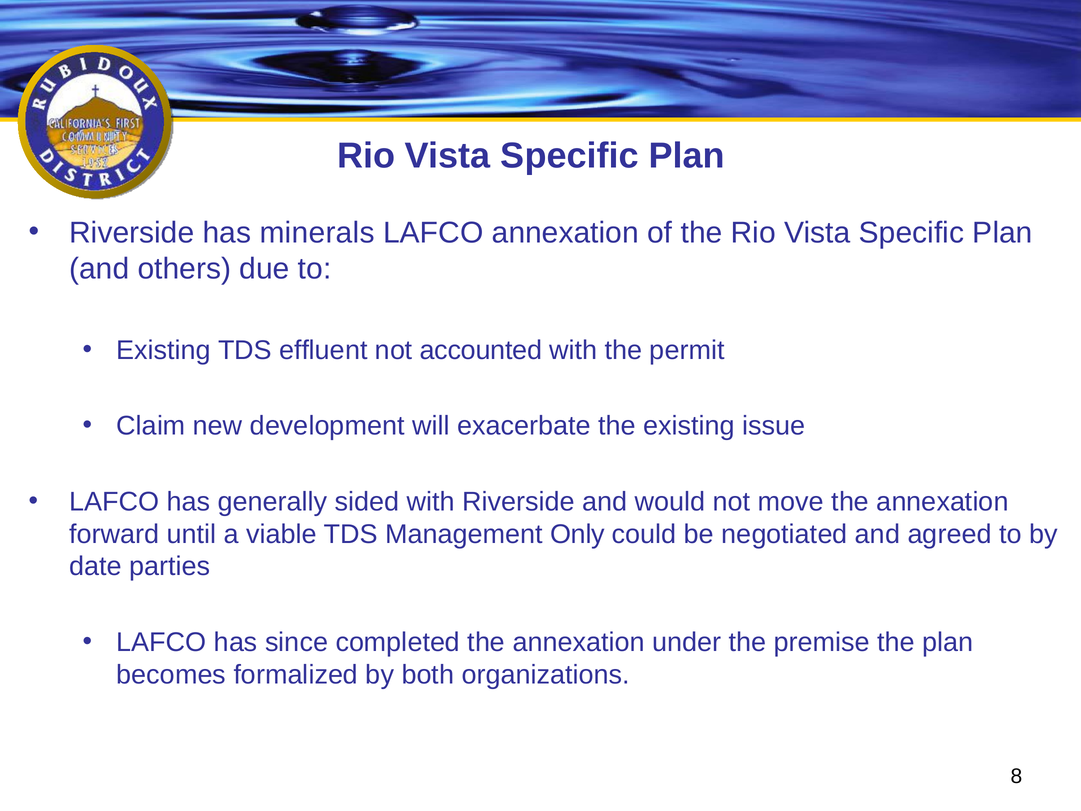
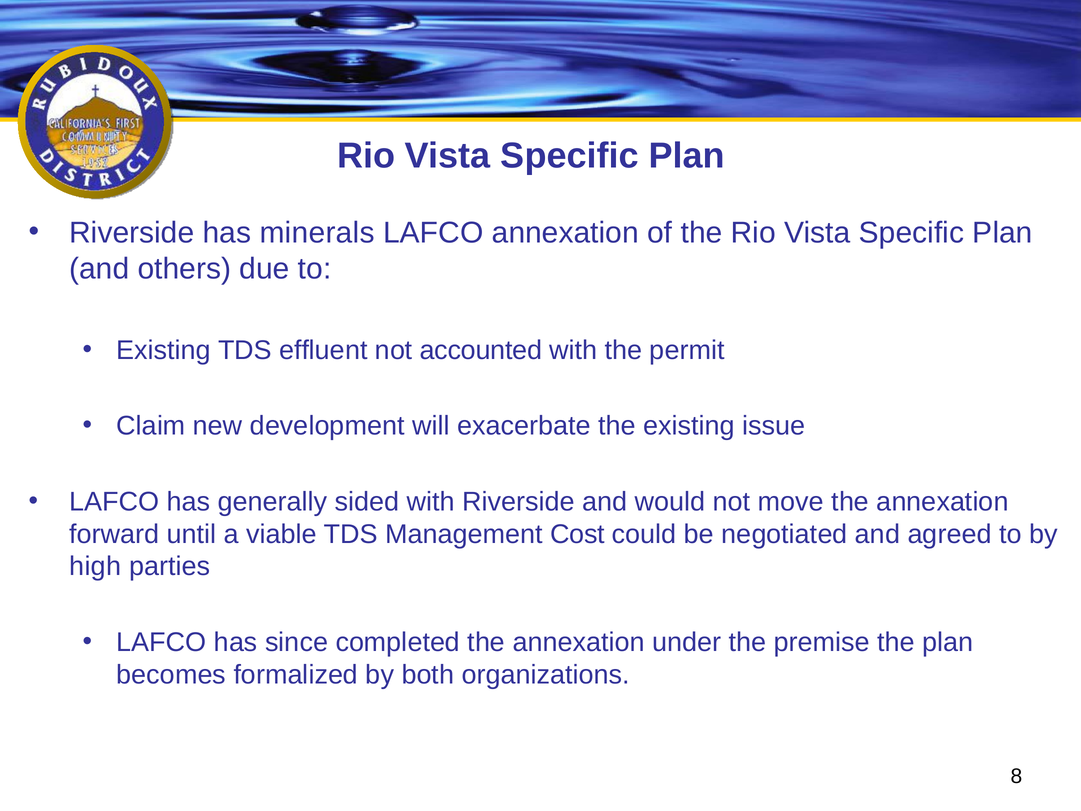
Only: Only -> Cost
date: date -> high
